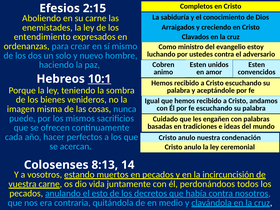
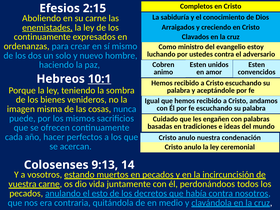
enemistades underline: none -> present
entendimiento at (42, 37): entendimiento -> continuamente
8:13: 8:13 -> 9:13
